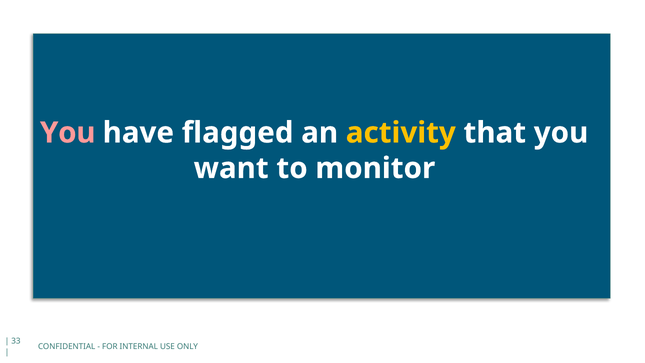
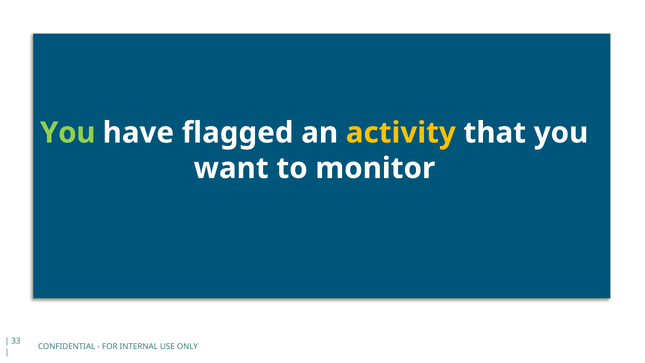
You at (68, 133) colour: pink -> light green
